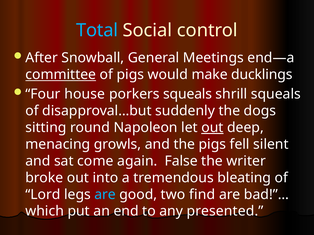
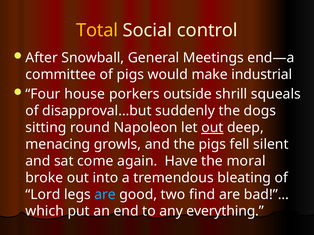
Total colour: light blue -> yellow
committee underline: present -> none
ducklings: ducklings -> industrial
porkers squeals: squeals -> outside
False: False -> Have
writer: writer -> moral
presented: presented -> everything
